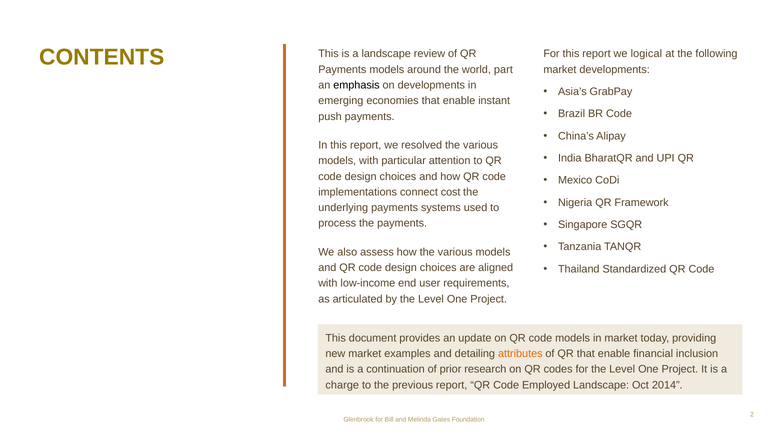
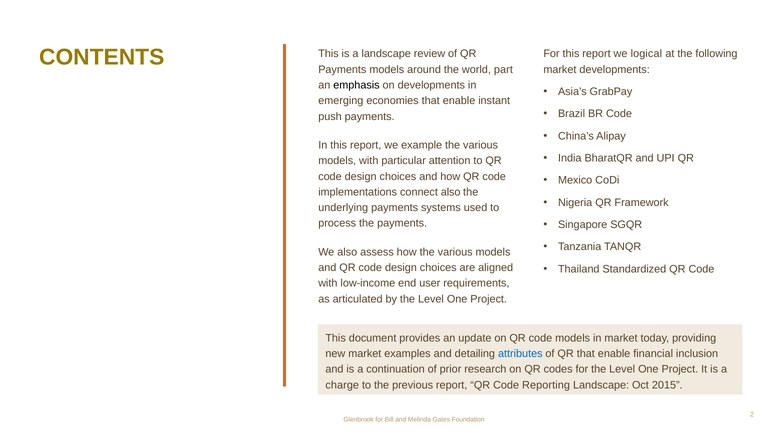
resolved: resolved -> example
connect cost: cost -> also
attributes colour: orange -> blue
Employed: Employed -> Reporting
2014: 2014 -> 2015
